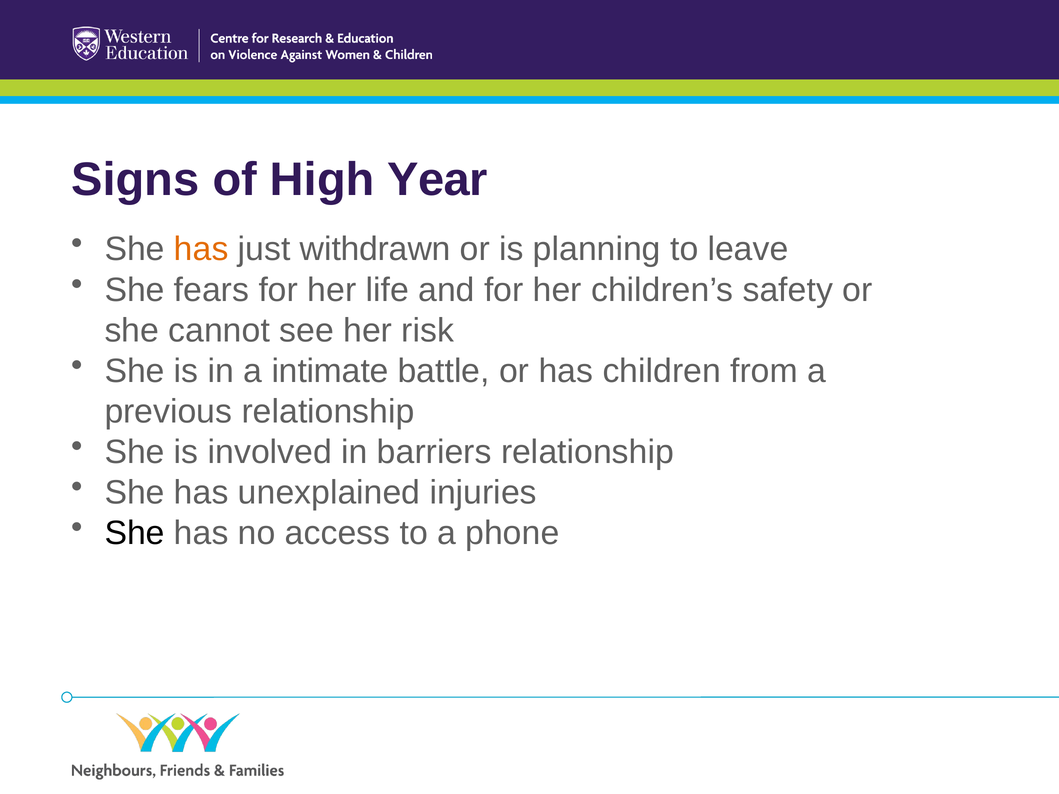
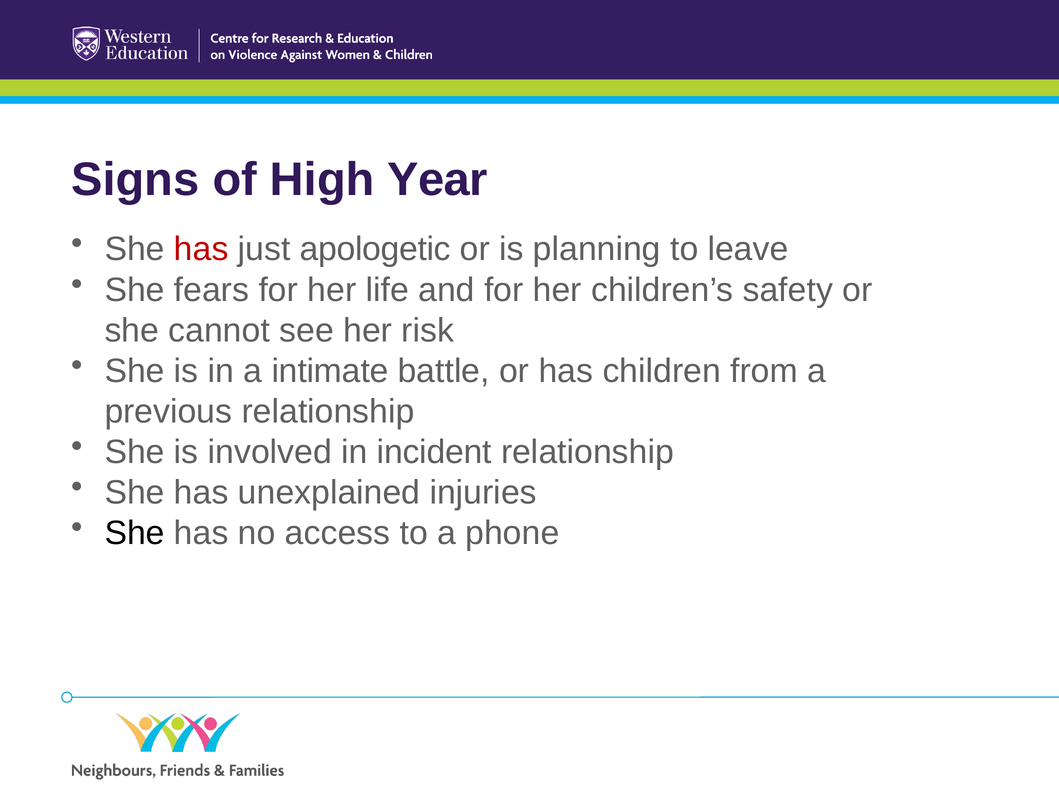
has at (201, 249) colour: orange -> red
withdrawn: withdrawn -> apologetic
barriers: barriers -> incident
